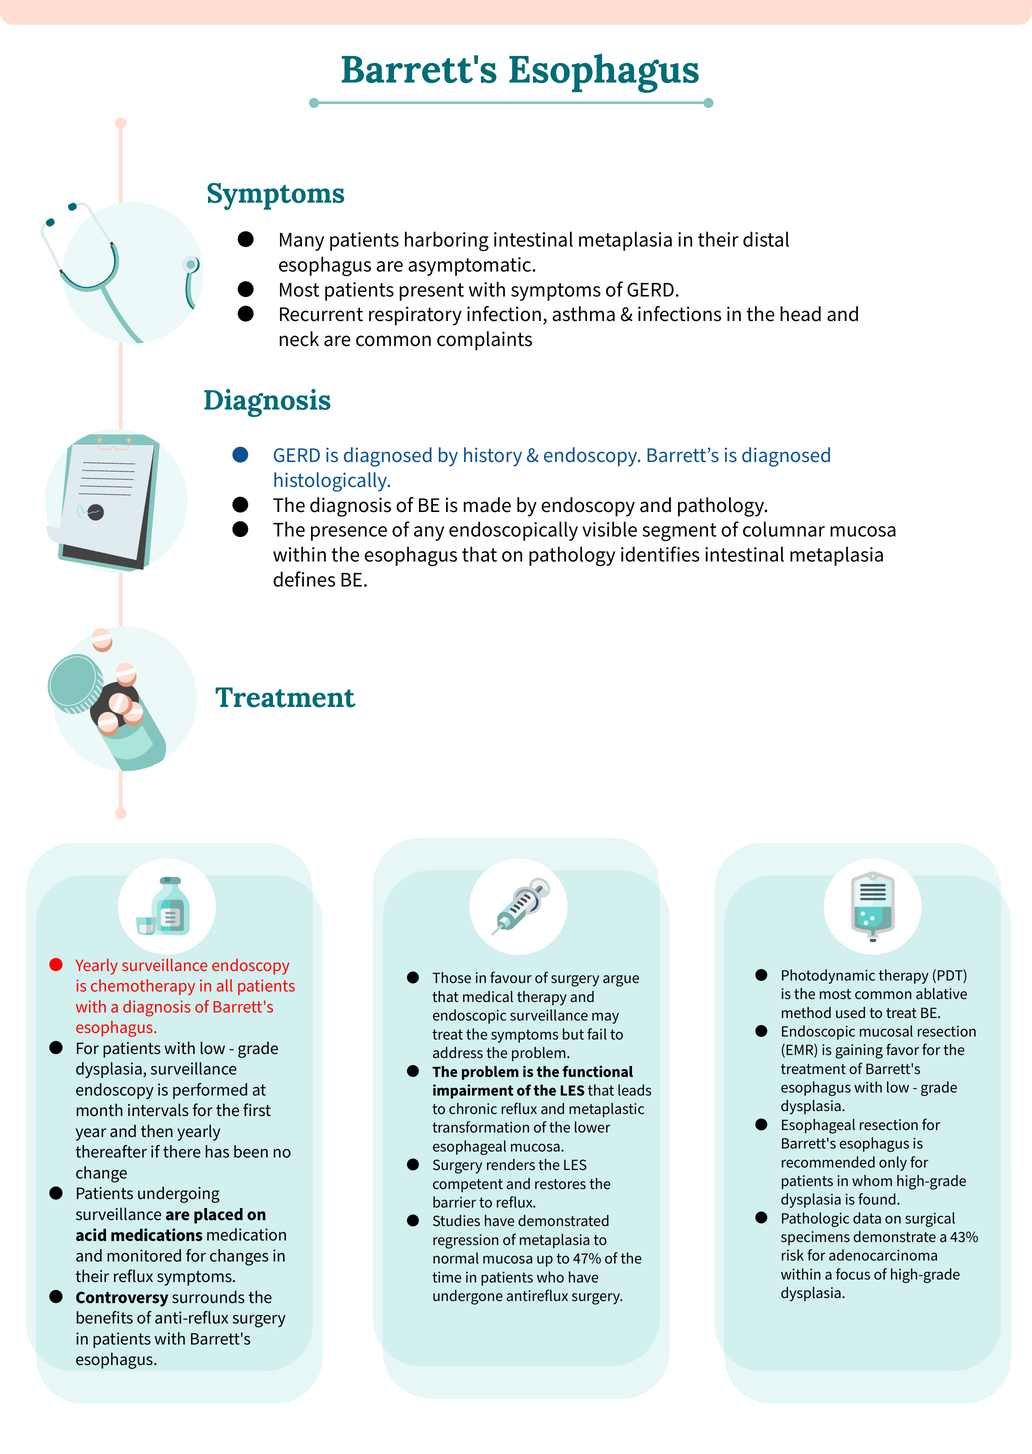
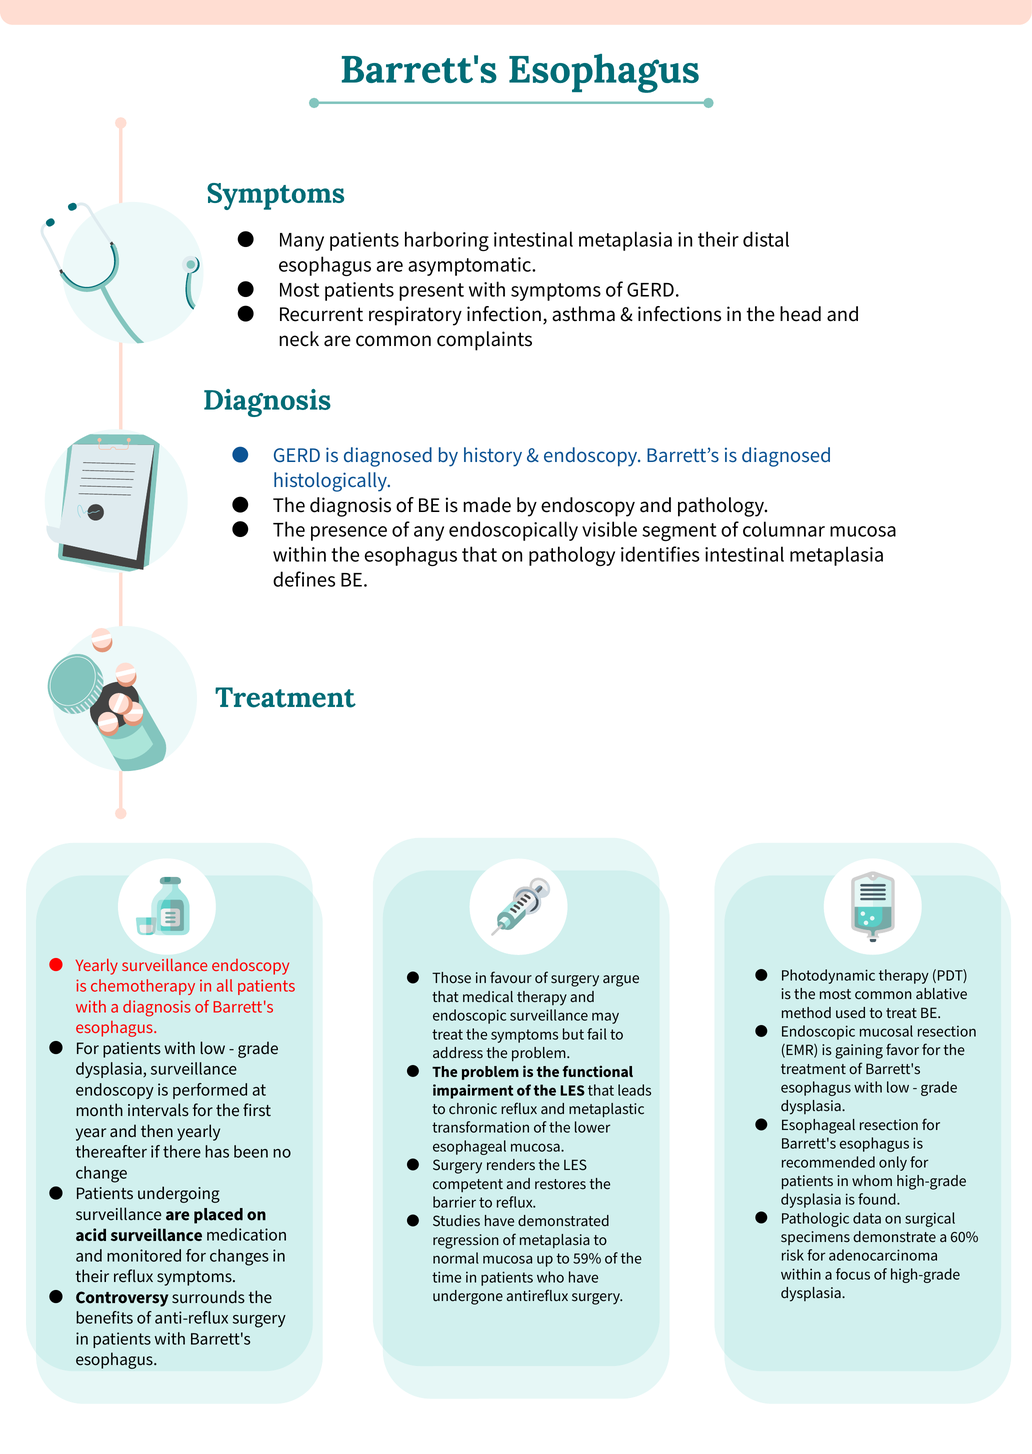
acid medications: medications -> surveillance
43%: 43% -> 60%
47%: 47% -> 59%
